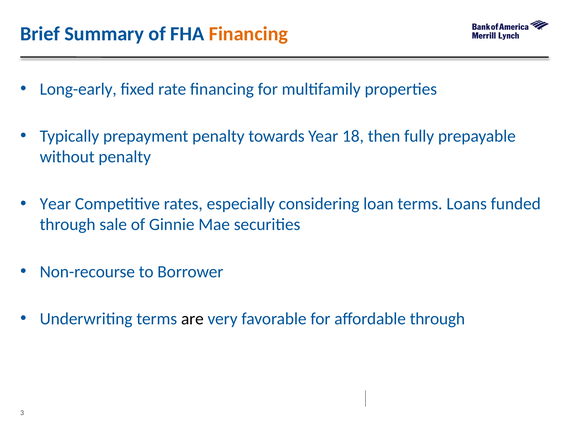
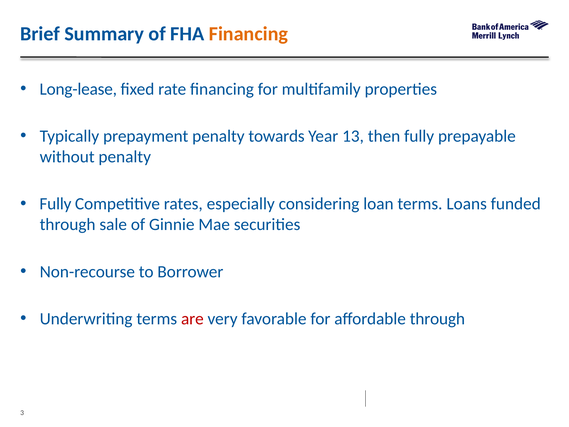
Long-early: Long-early -> Long-lease
18: 18 -> 13
Year at (55, 204): Year -> Fully
are colour: black -> red
